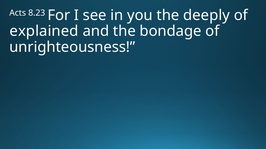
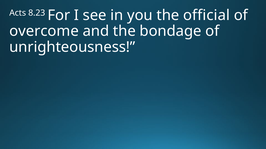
deeply: deeply -> official
explained: explained -> overcome
